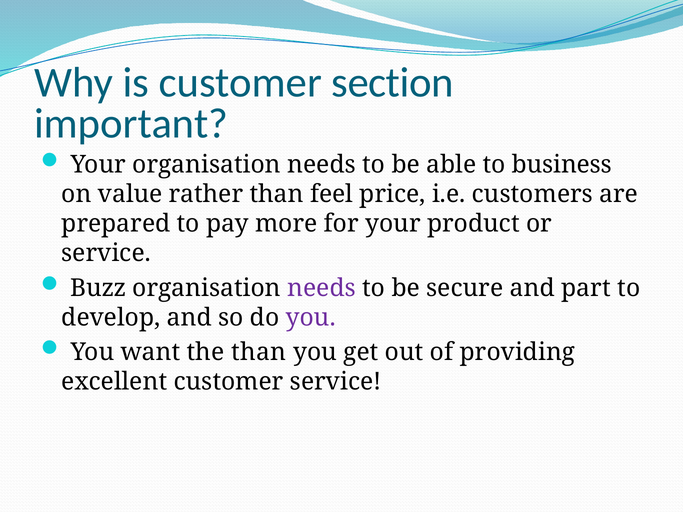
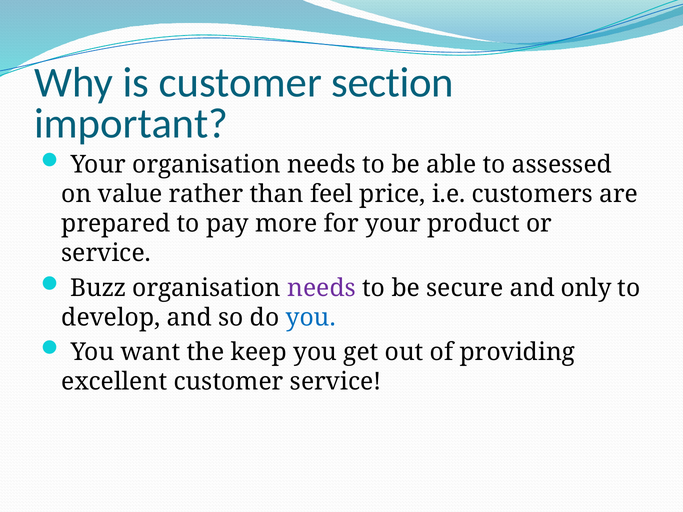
business: business -> assessed
part: part -> only
you at (311, 318) colour: purple -> blue
the than: than -> keep
